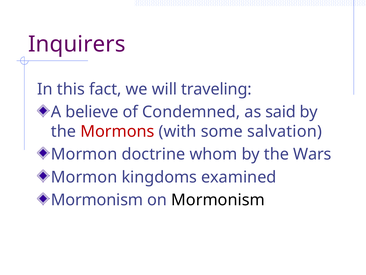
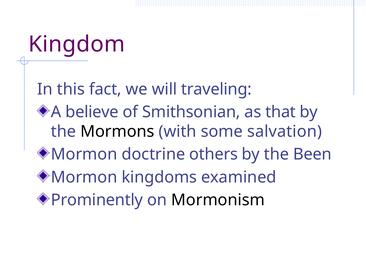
Inquirers: Inquirers -> Kingdom
Condemned: Condemned -> Smithsonian
said: said -> that
Mormons colour: red -> black
whom: whom -> others
Wars: Wars -> Been
Mormonism at (97, 200): Mormonism -> Prominently
